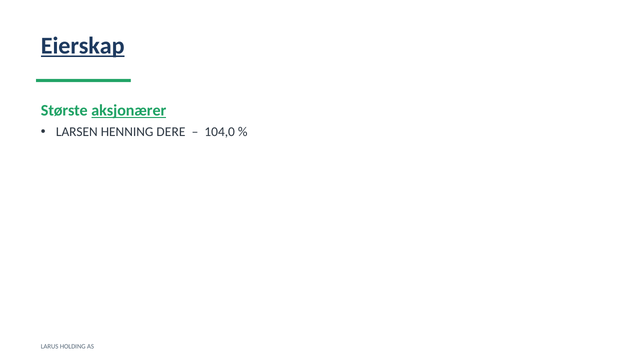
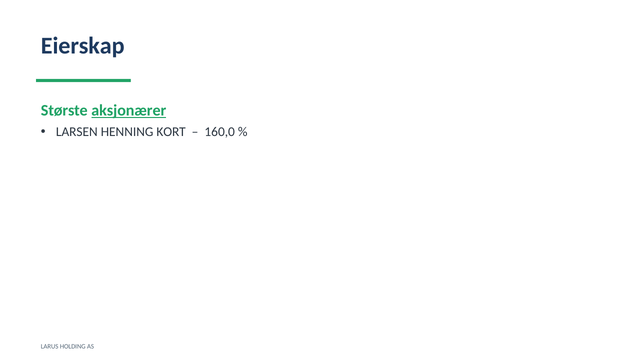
Eierskap underline: present -> none
DERE: DERE -> KORT
104,0: 104,0 -> 160,0
